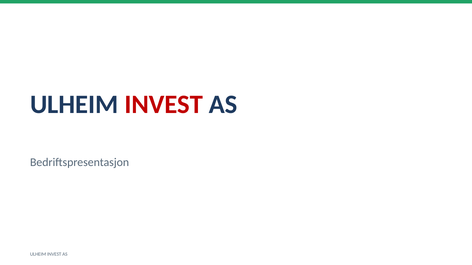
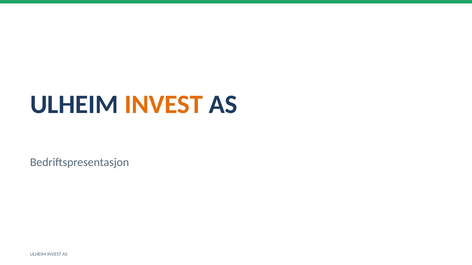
INVEST at (164, 105) colour: red -> orange
